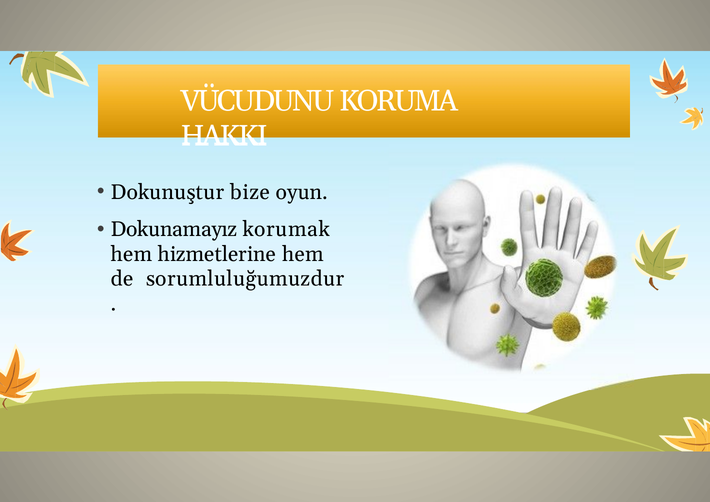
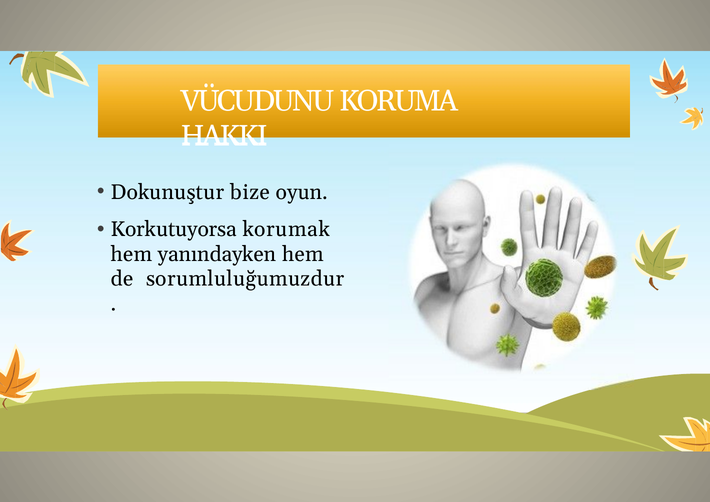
Dokunamayız: Dokunamayız -> Korkutuyorsa
hizmetlerine: hizmetlerine -> yanındayken
